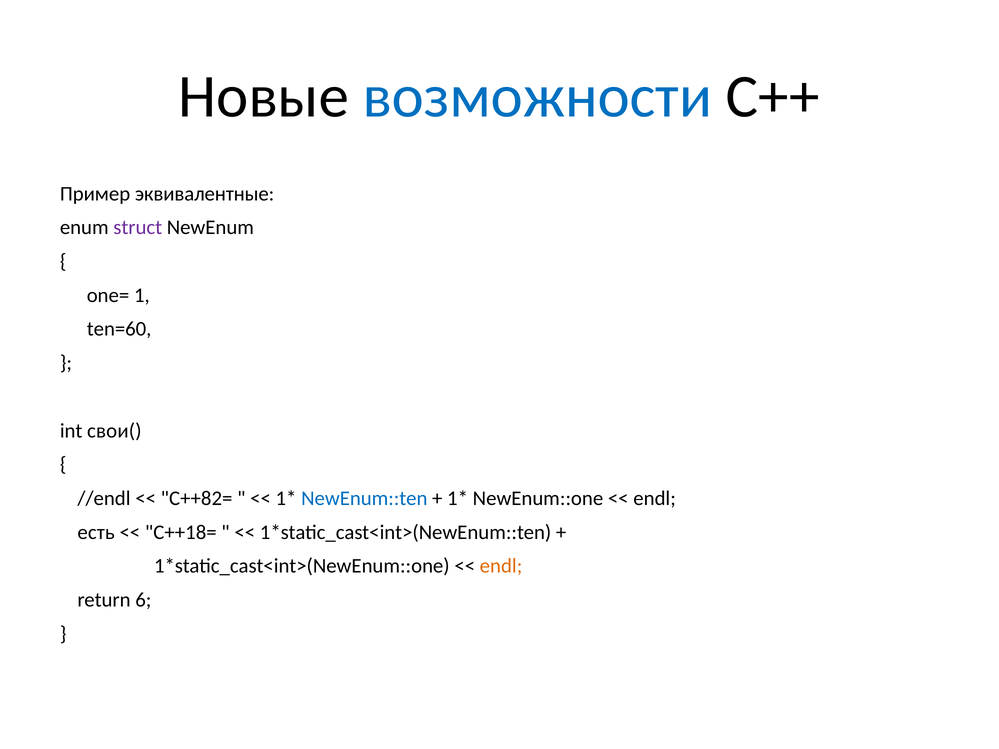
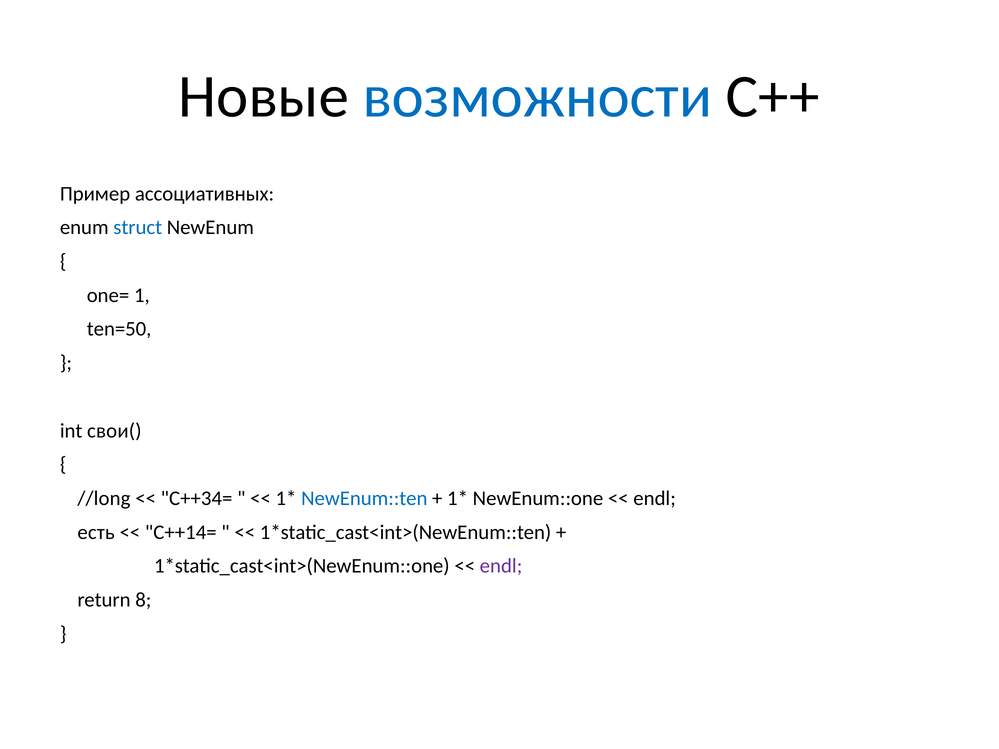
эквивалентные: эквивалентные -> ассоциативных
struct colour: purple -> blue
ten=60: ten=60 -> ten=50
//endl: //endl -> //long
C++82=: C++82= -> C++34=
C++18=: C++18= -> C++14=
endl at (501, 566) colour: orange -> purple
6: 6 -> 8
